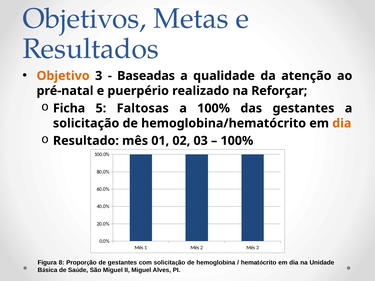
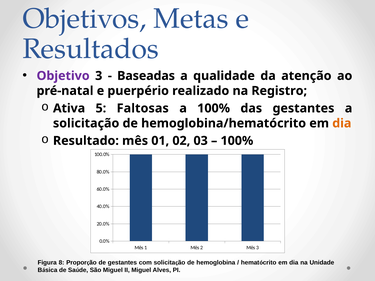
Objetivo colour: orange -> purple
Reforçar: Reforçar -> Registro
Ficha: Ficha -> Ativa
